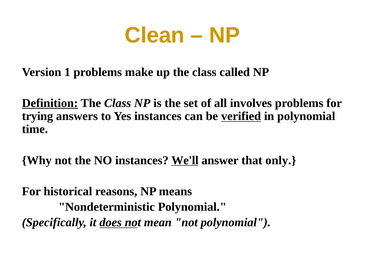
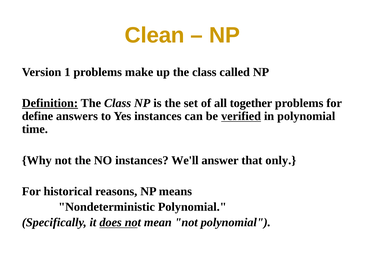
involves: involves -> together
trying: trying -> define
We'll underline: present -> none
